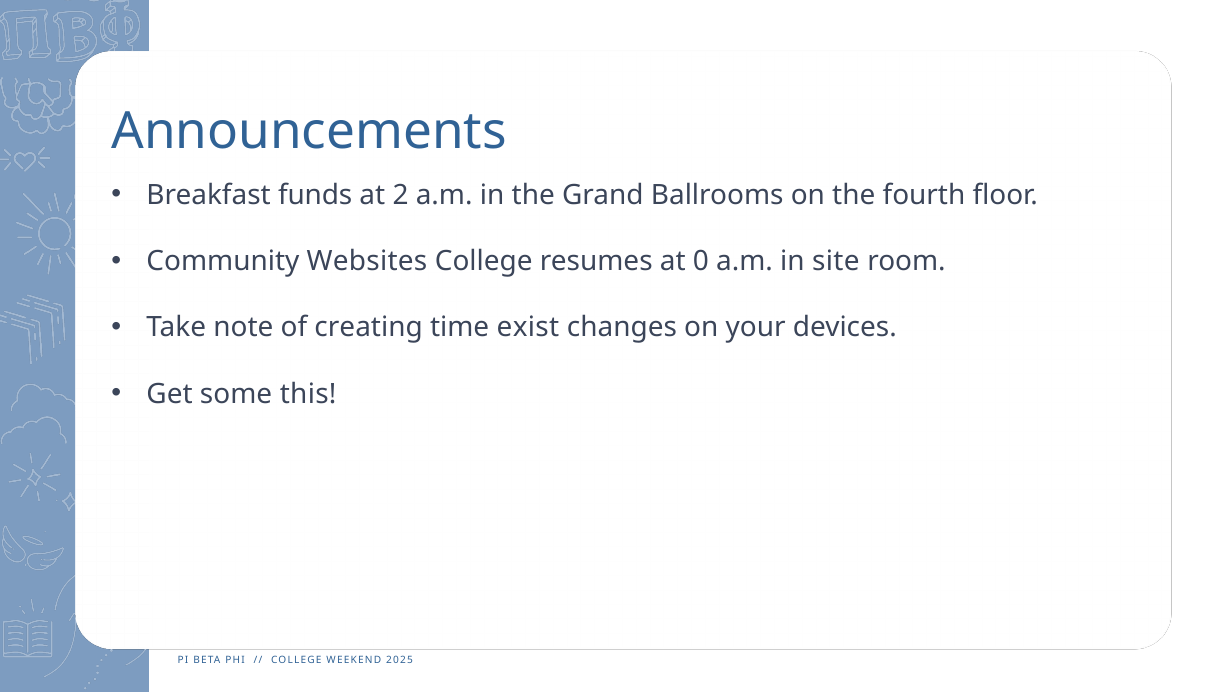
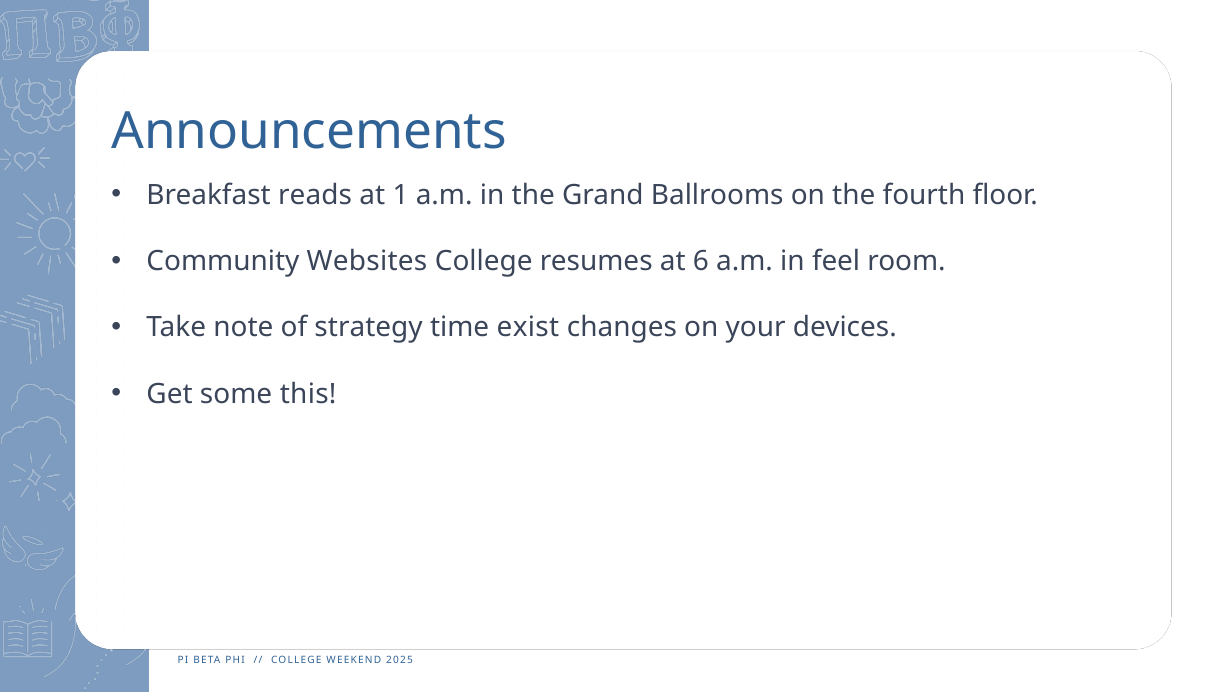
funds: funds -> reads
2: 2 -> 1
0: 0 -> 6
site: site -> feel
creating: creating -> strategy
